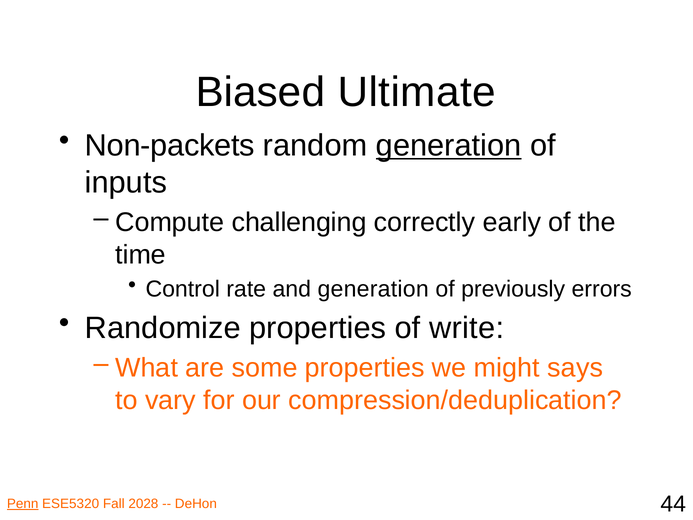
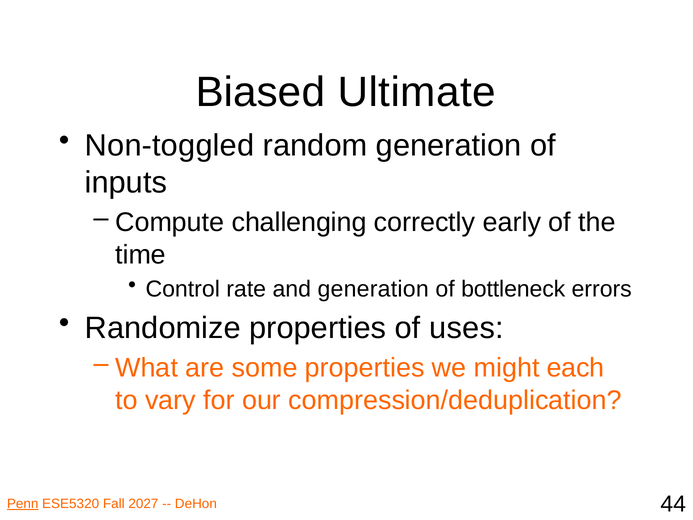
Non-packets: Non-packets -> Non-toggled
generation at (449, 145) underline: present -> none
previously: previously -> bottleneck
write: write -> uses
says: says -> each
2028: 2028 -> 2027
